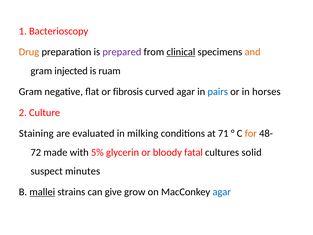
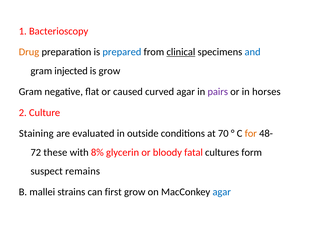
prepared colour: purple -> blue
and colour: orange -> blue
is ruam: ruam -> grow
fibrosis: fibrosis -> caused
pairs colour: blue -> purple
milking: milking -> outside
71: 71 -> 70
made: made -> these
5%: 5% -> 8%
solid: solid -> form
minutes: minutes -> remains
mallei underline: present -> none
give: give -> first
